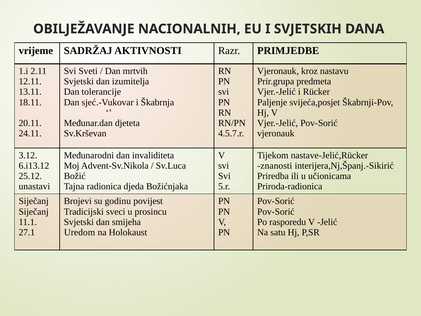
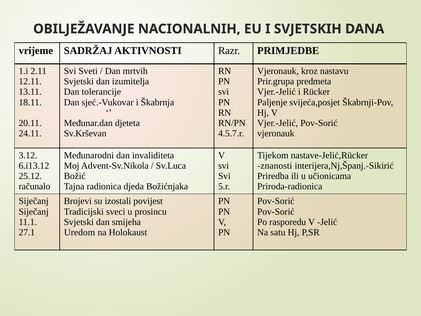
unastavi: unastavi -> računalo
godinu: godinu -> izostali
